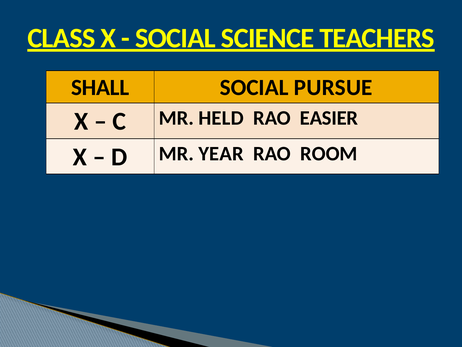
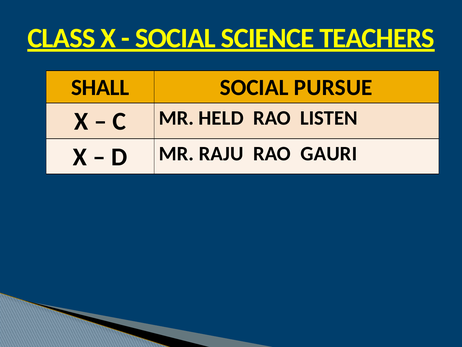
EASIER: EASIER -> LISTEN
YEAR: YEAR -> RAJU
ROOM: ROOM -> GAURI
